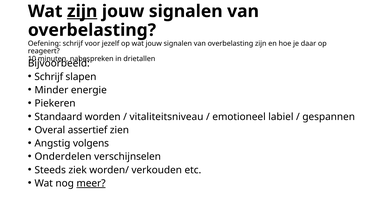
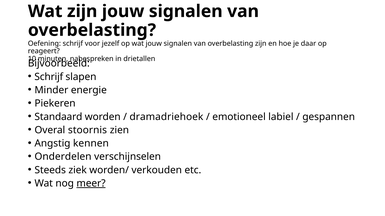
zijn at (82, 11) underline: present -> none
vitaliteitsniveau: vitaliteitsniveau -> dramadriehoek
assertief: assertief -> stoornis
volgens: volgens -> kennen
